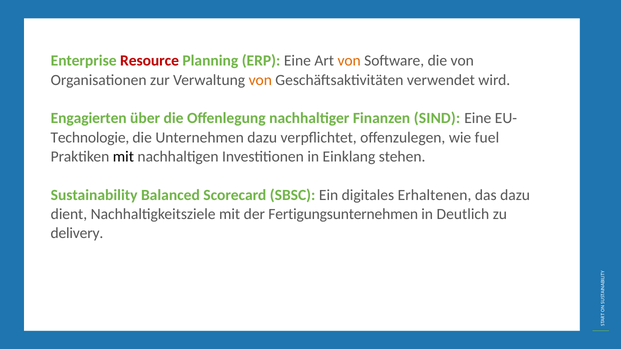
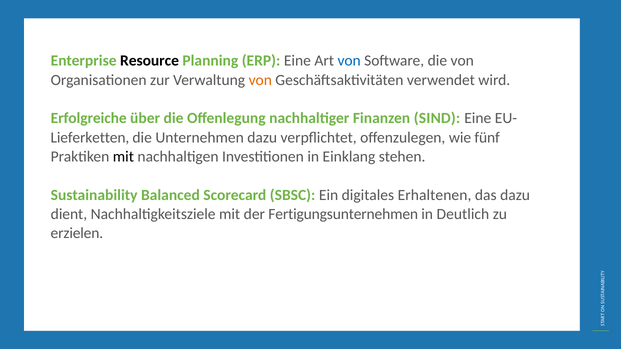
Resource colour: red -> black
von at (349, 61) colour: orange -> blue
Engagierten: Engagierten -> Erfolgreiche
Technologie: Technologie -> Lieferketten
fuel: fuel -> fünf
delivery: delivery -> erzielen
